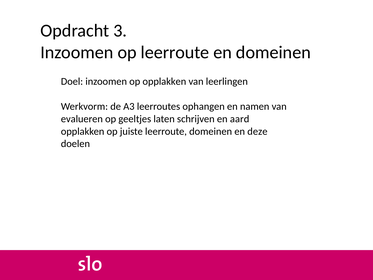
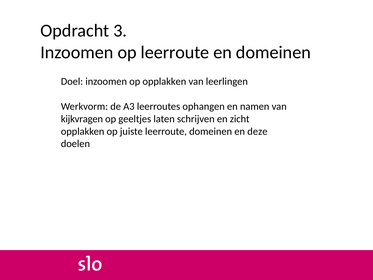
evalueren: evalueren -> kijkvragen
aard: aard -> zicht
